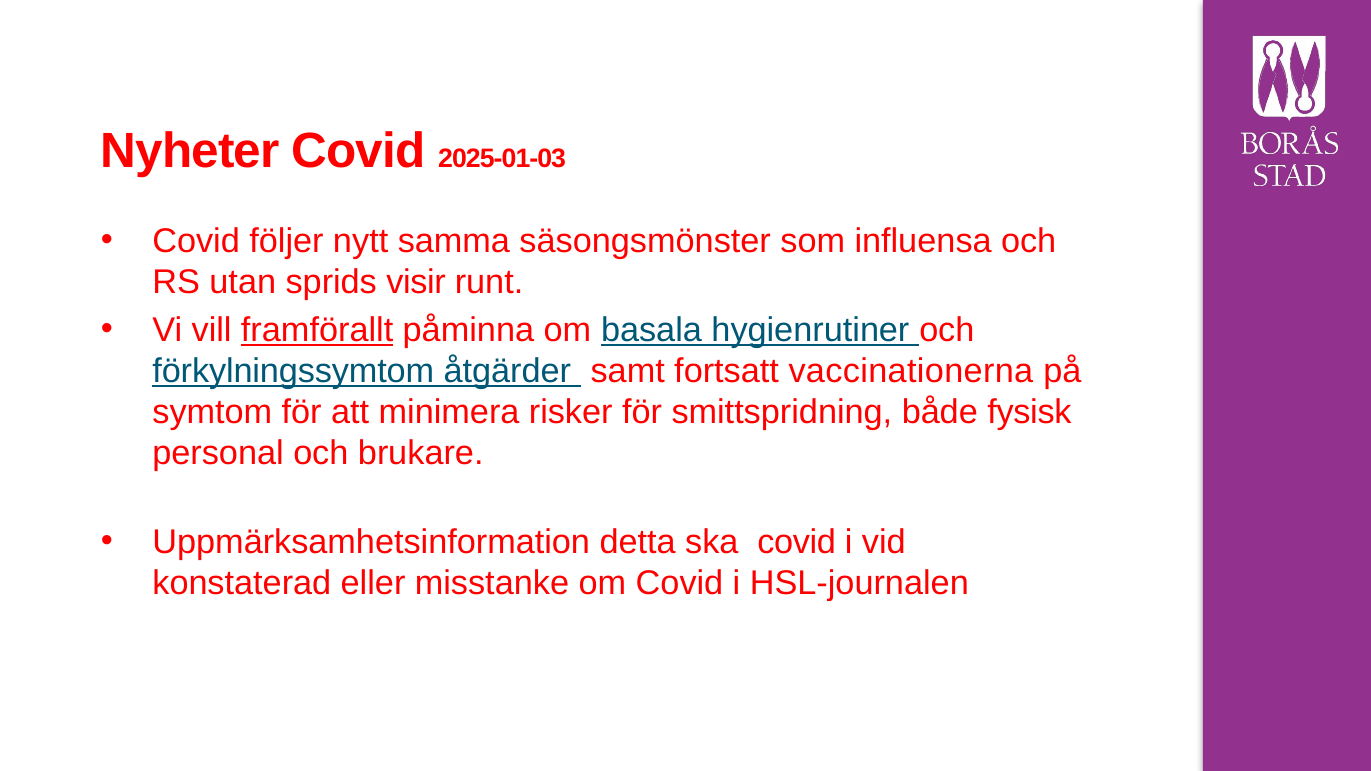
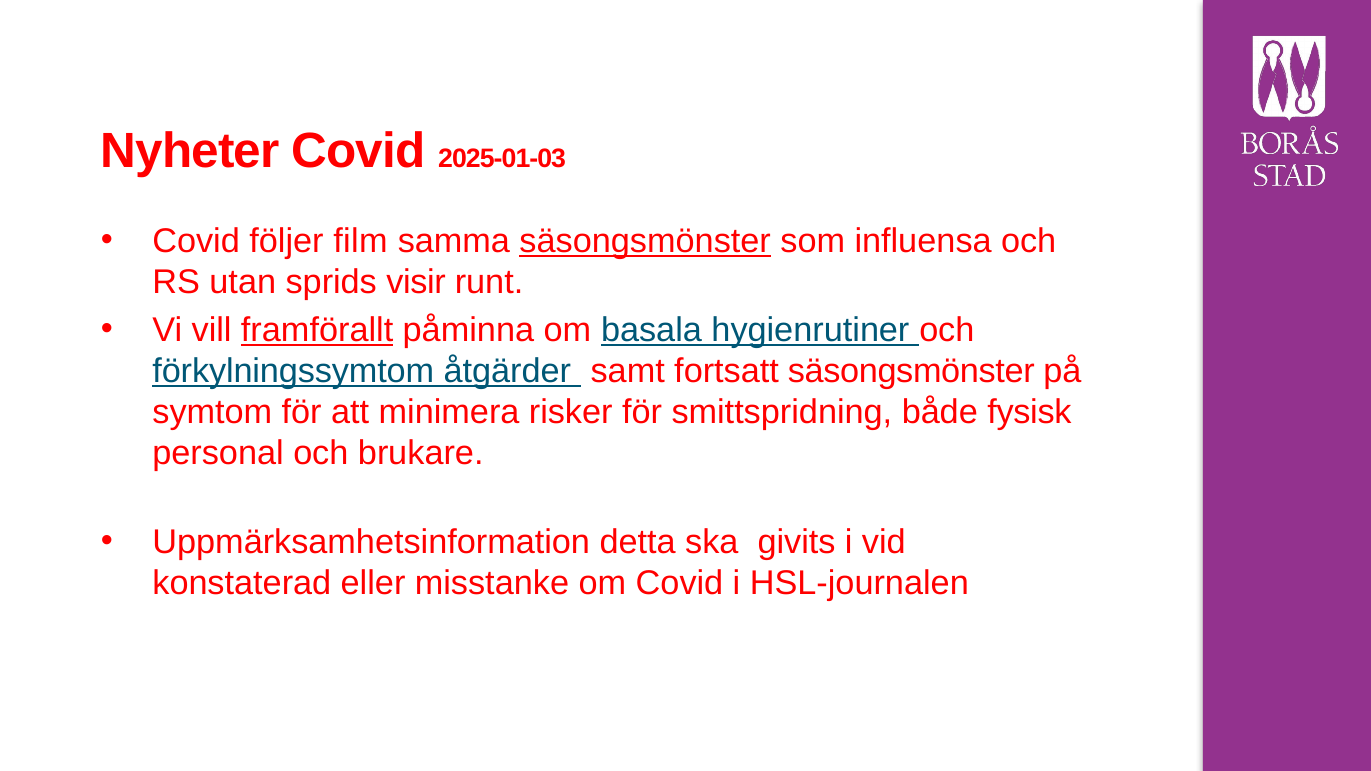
nytt: nytt -> film
säsongsmönster at (645, 241) underline: none -> present
fortsatt vaccinationerna: vaccinationerna -> säsongsmönster
ska covid: covid -> givits
